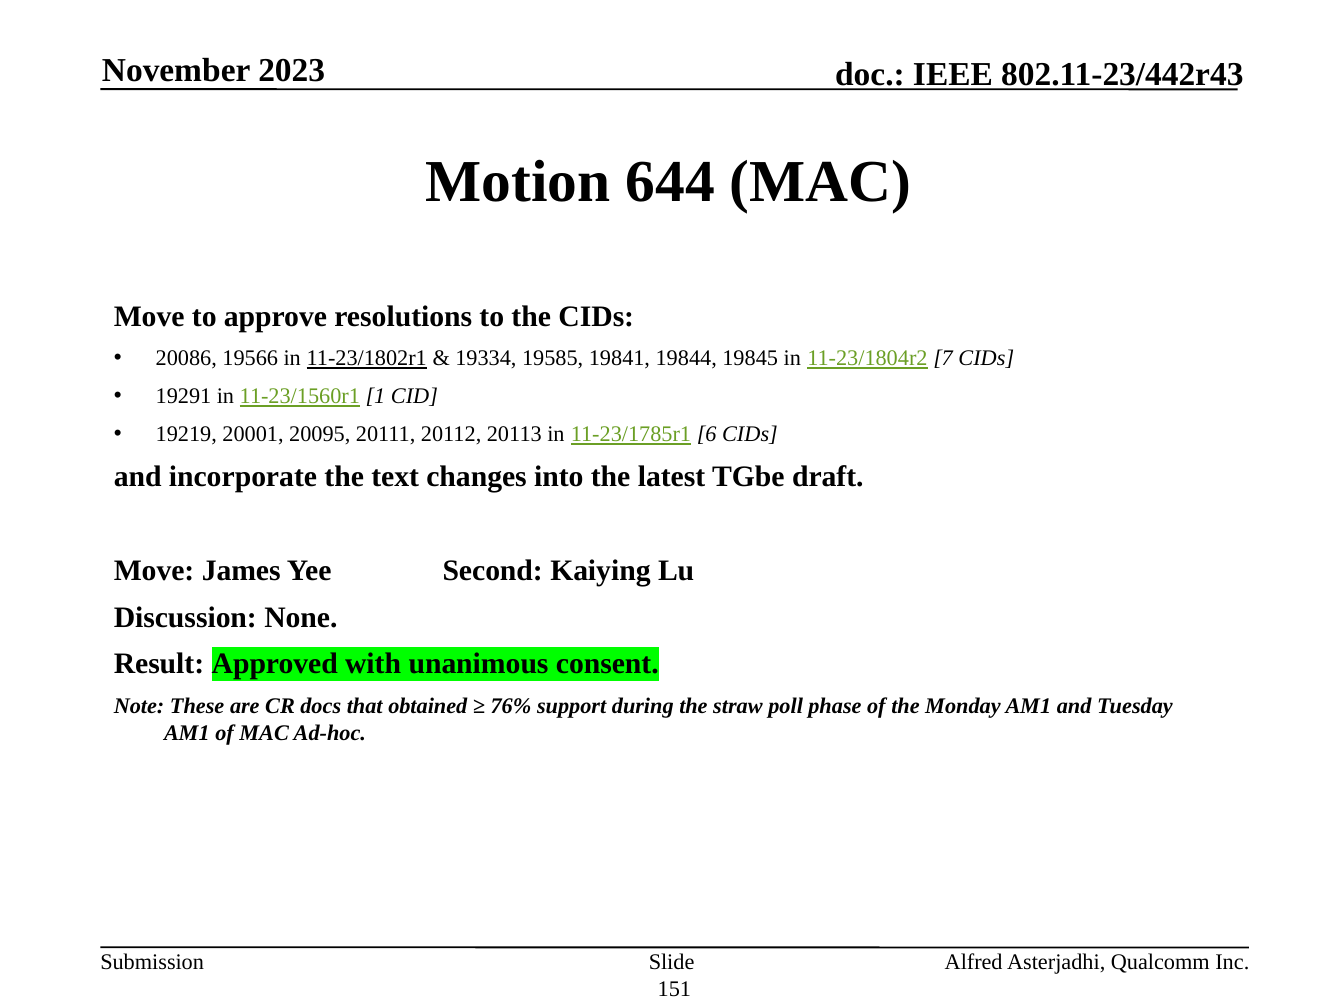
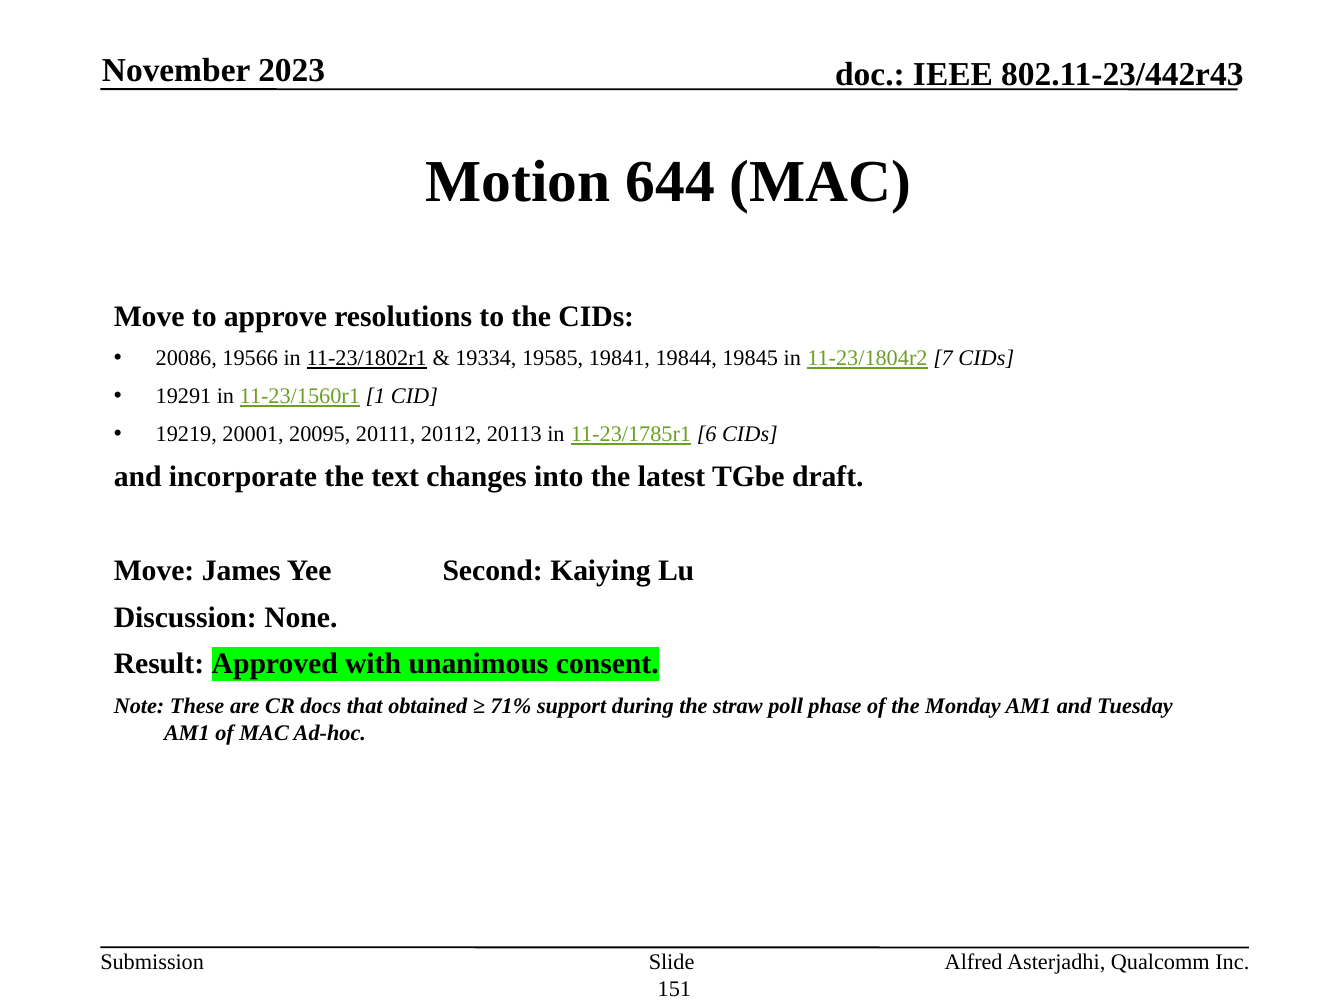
76%: 76% -> 71%
